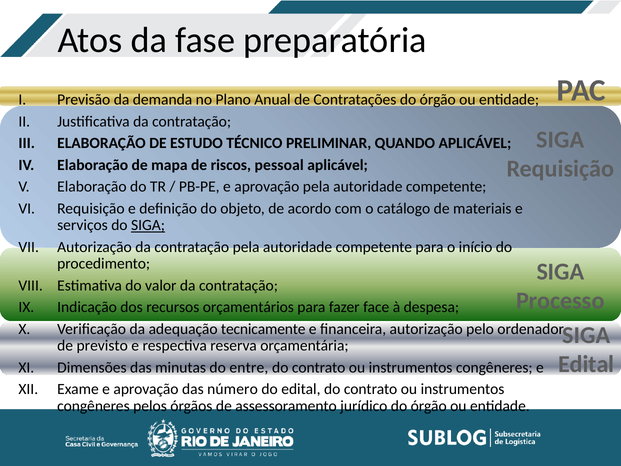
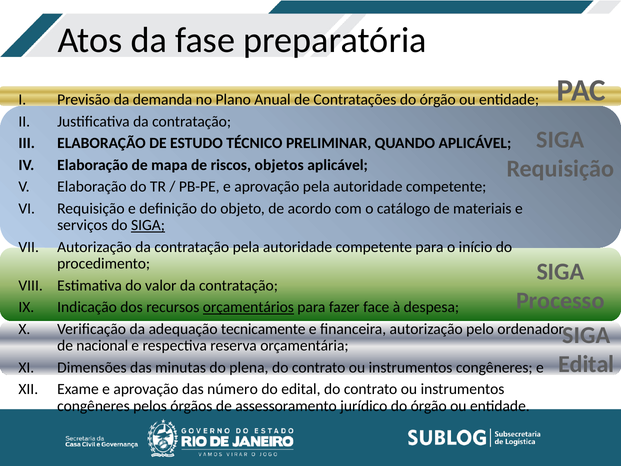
pessoal: pessoal -> objetos
orçamentários underline: none -> present
previsto: previsto -> nacional
entre: entre -> plena
